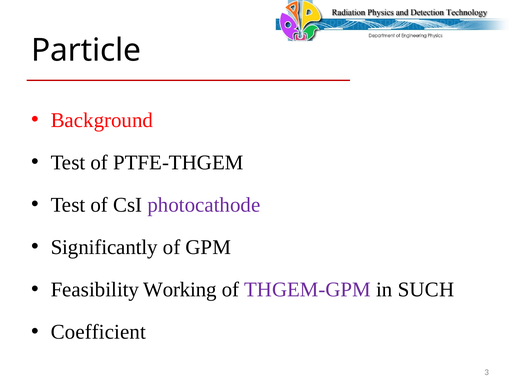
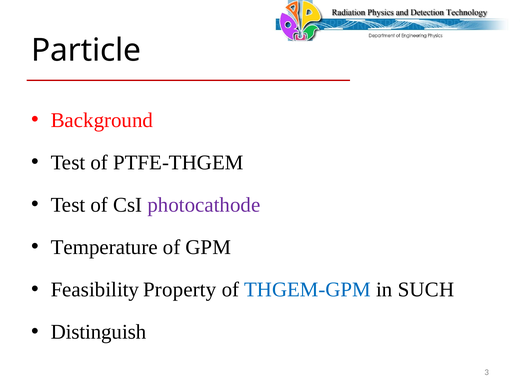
Significantly: Significantly -> Temperature
Working: Working -> Property
THGEM-GPM colour: purple -> blue
Coefficient: Coefficient -> Distinguish
